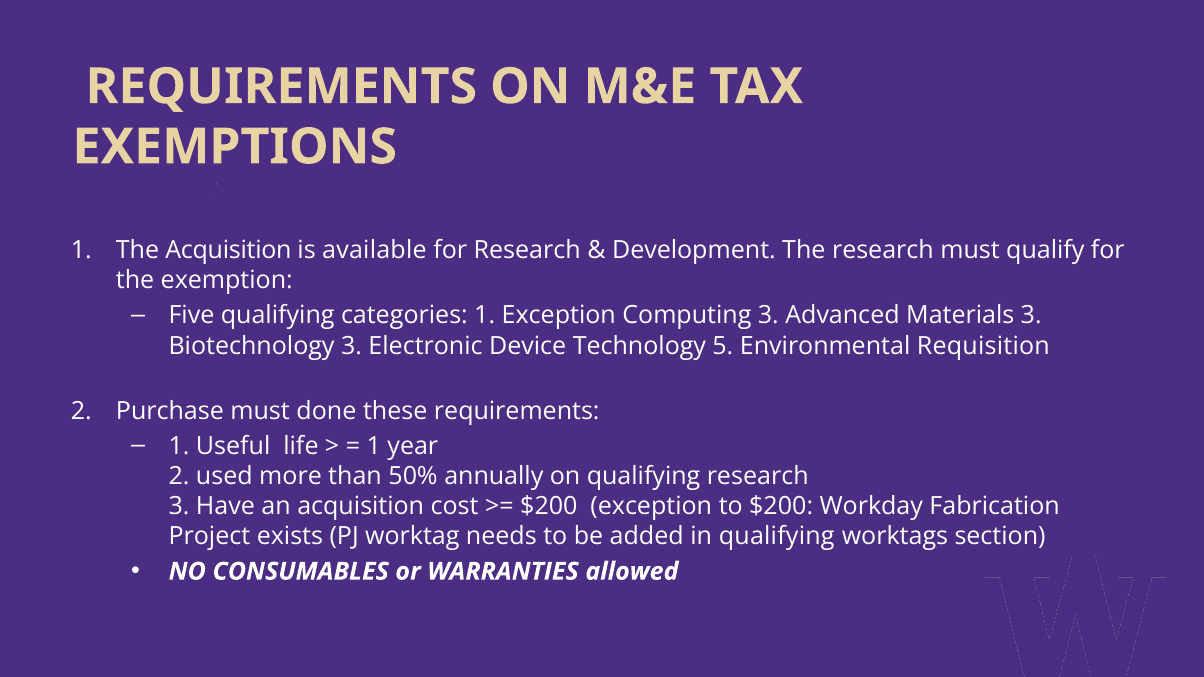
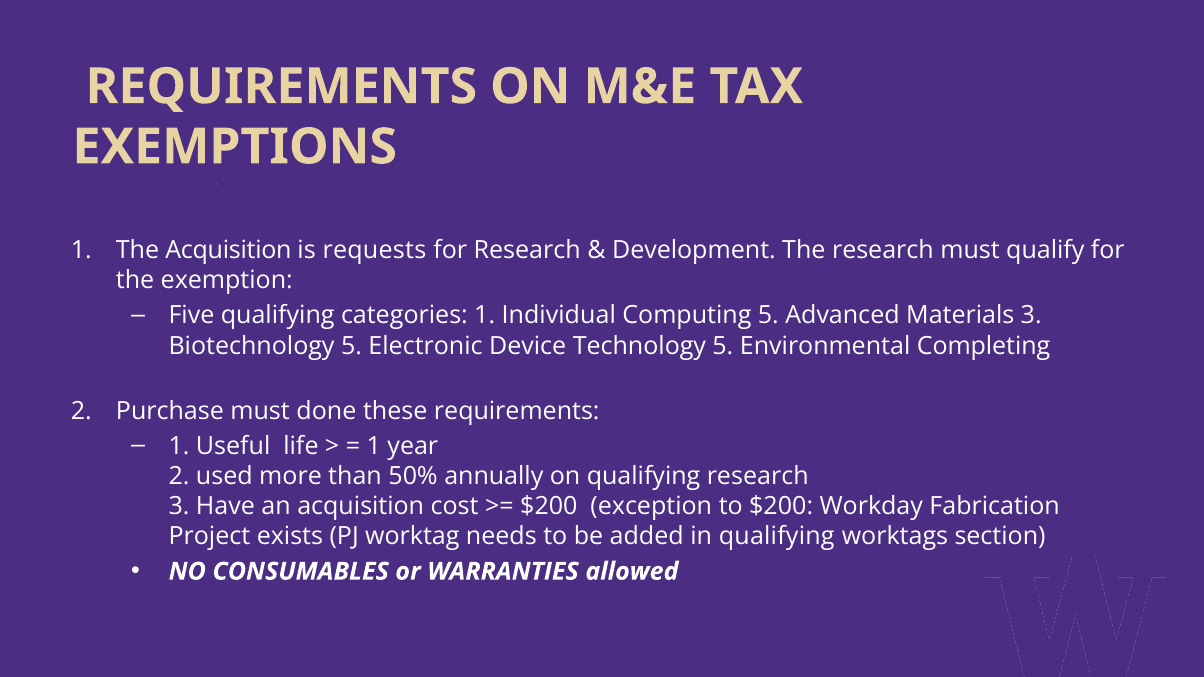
available: available -> requests
1 Exception: Exception -> Individual
Computing 3: 3 -> 5
Biotechnology 3: 3 -> 5
Requisition: Requisition -> Completing
